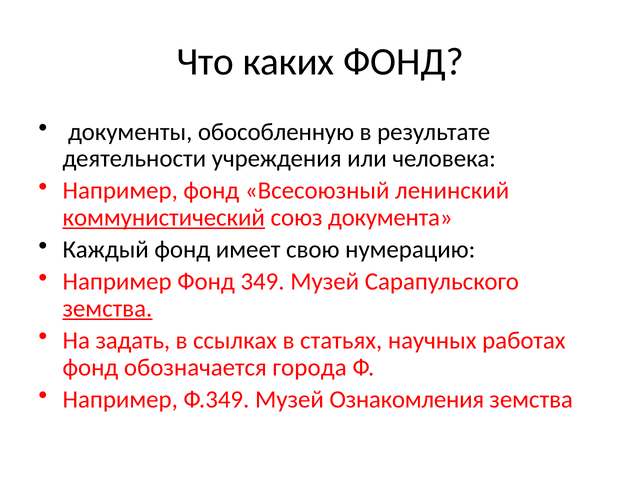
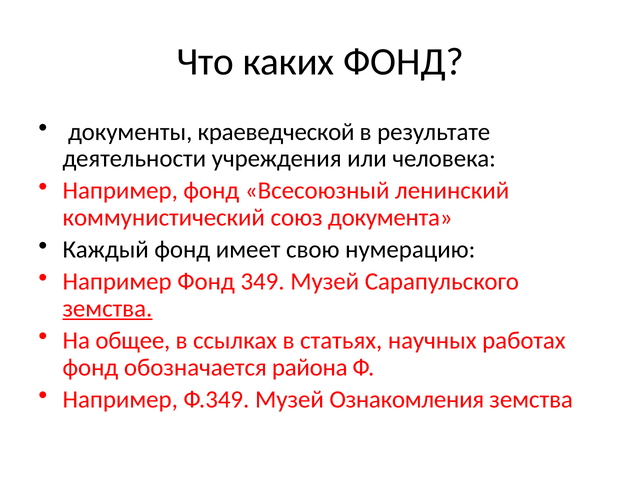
обособленную: обособленную -> краеведческой
коммунистический underline: present -> none
задать: задать -> общее
города: города -> района
